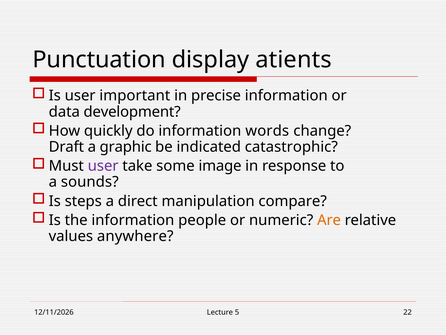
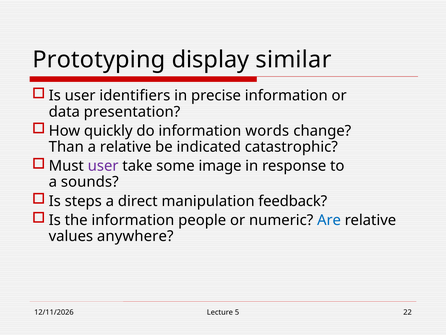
Punctuation: Punctuation -> Prototyping
atients: atients -> similar
important: important -> identifiers
development: development -> presentation
Draft: Draft -> Than
a graphic: graphic -> relative
compare: compare -> feedback
Are colour: orange -> blue
